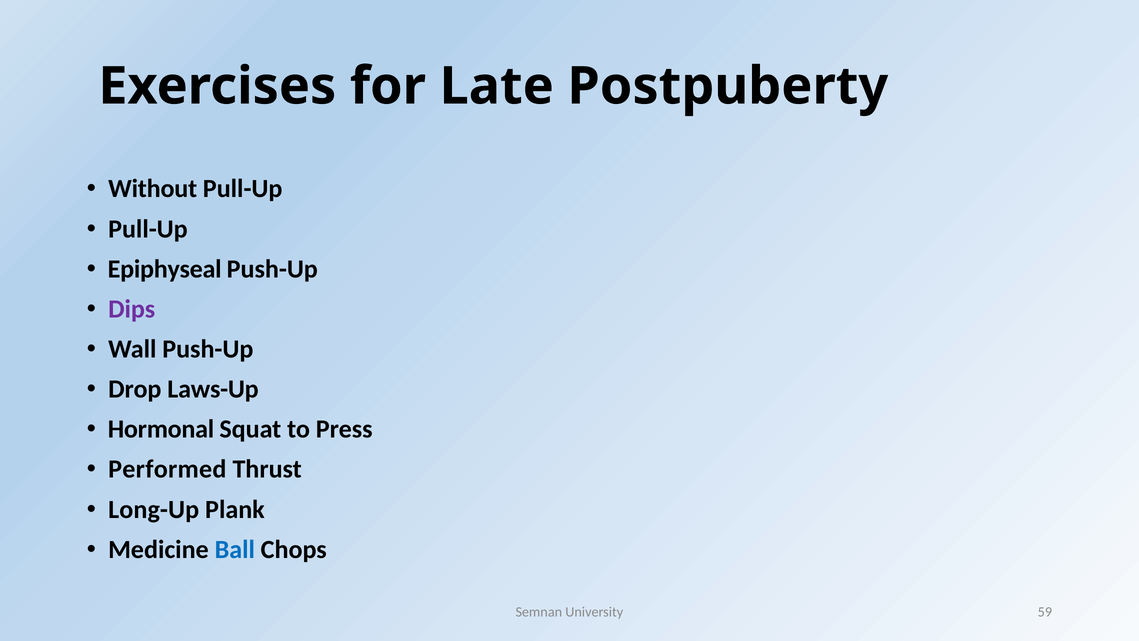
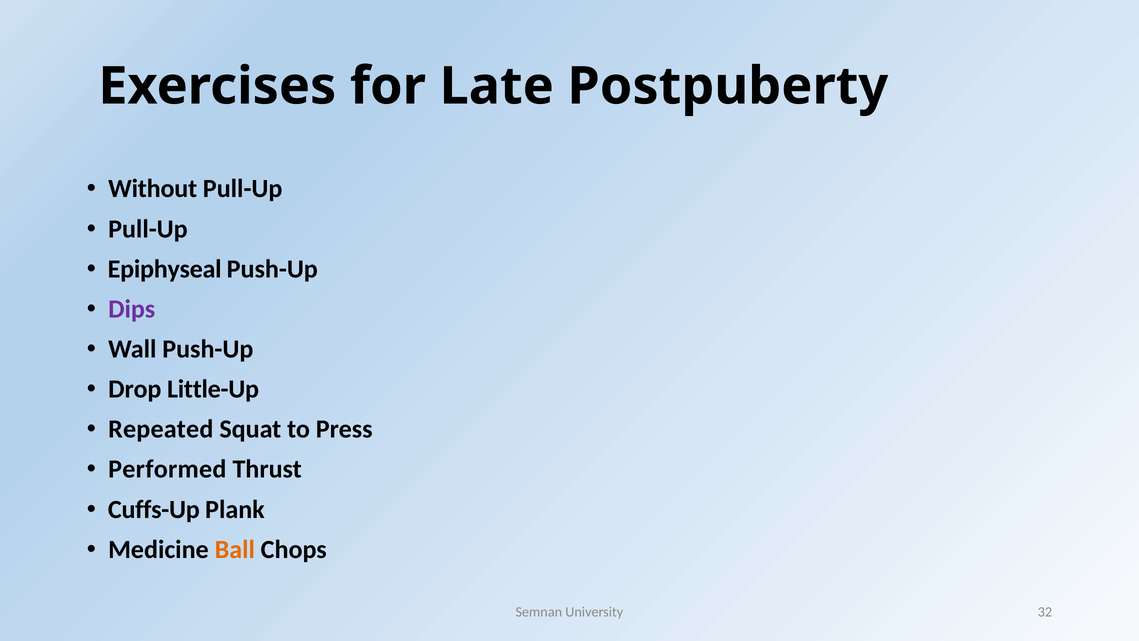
Laws-Up: Laws-Up -> Little-Up
Hormonal: Hormonal -> Repeated
Long-Up: Long-Up -> Cuffs-Up
Ball colour: blue -> orange
59: 59 -> 32
